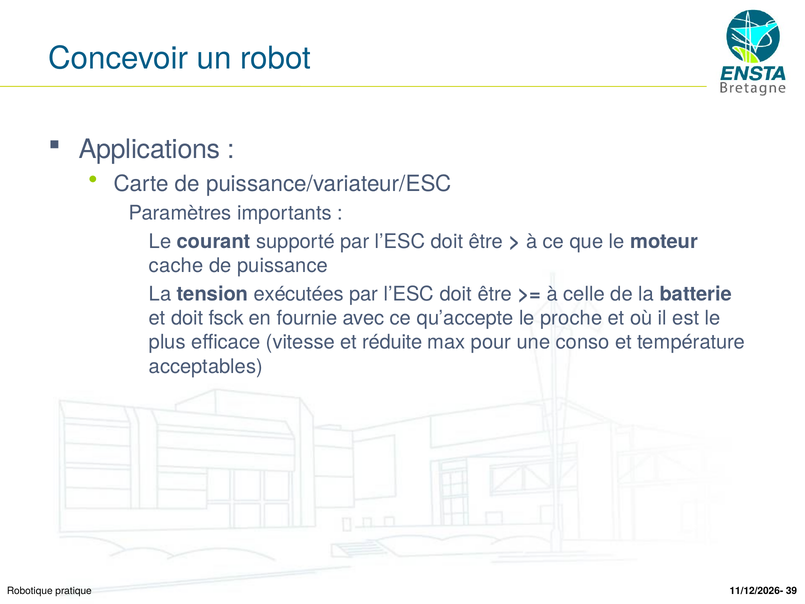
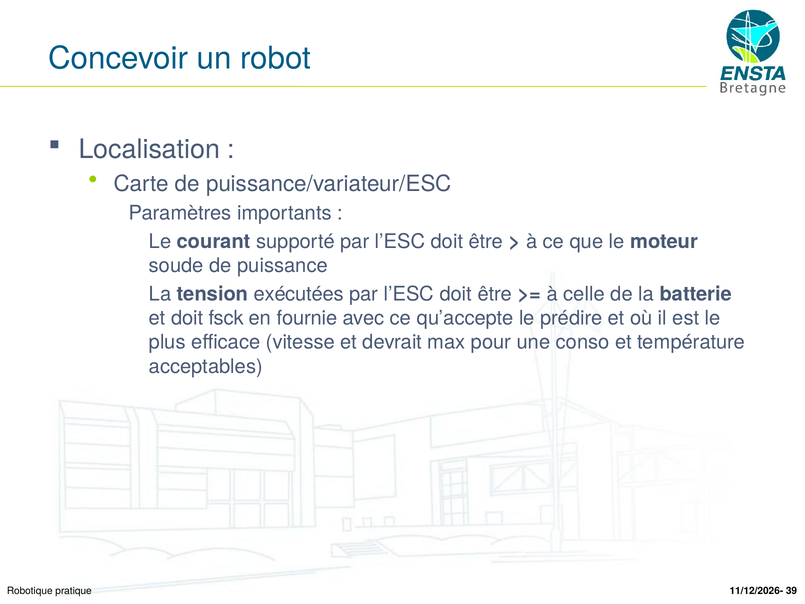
Applications: Applications -> Localisation
cache: cache -> soude
proche: proche -> prédire
réduite: réduite -> devrait
